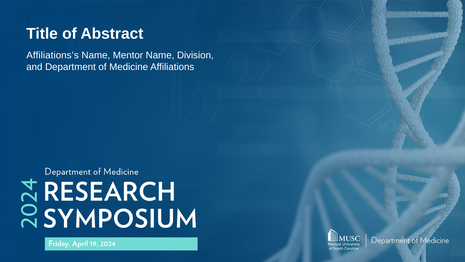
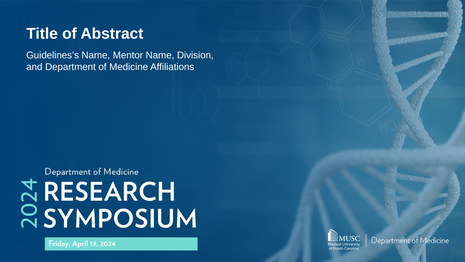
Affiliations’s: Affiliations’s -> Guidelines’s
